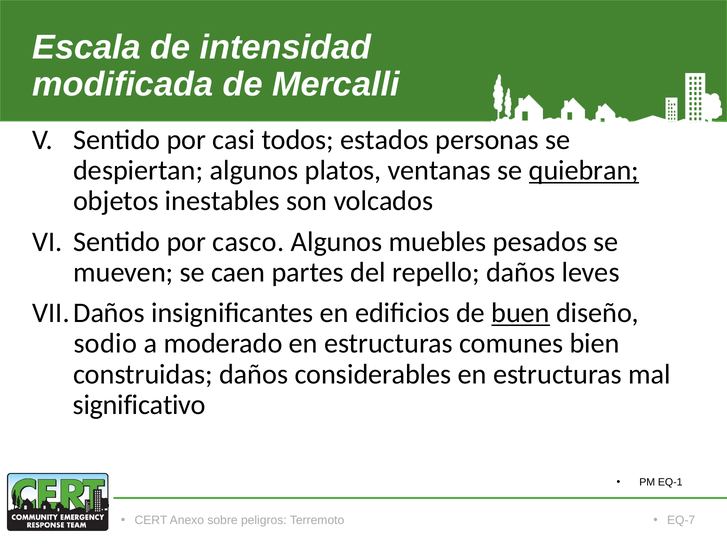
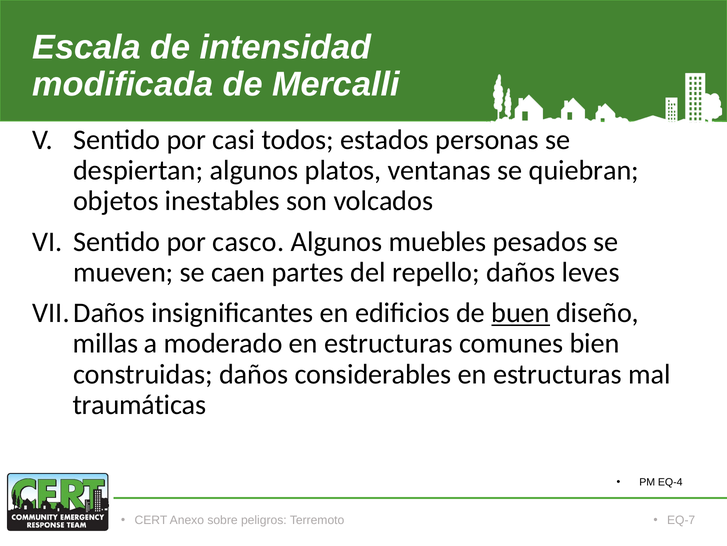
quiebran underline: present -> none
sodio: sodio -> millas
significativo: significativo -> traumáticas
EQ-1: EQ-1 -> EQ-4
